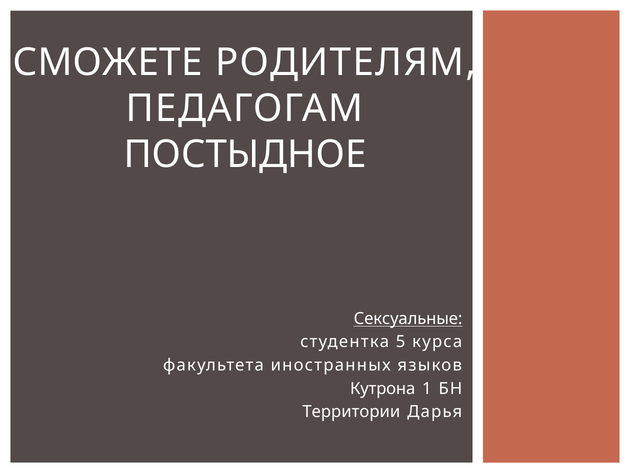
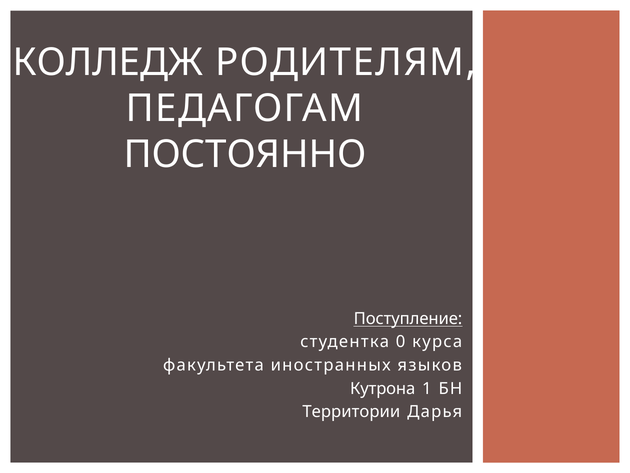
СМОЖЕТЕ: СМОЖЕТЕ -> КОЛЛЕДЖ
ПОСТЫДНОЕ: ПОСТЫДНОЕ -> ПОСТОЯННО
Сексуальные: Сексуальные -> Поступление
5: 5 -> 0
